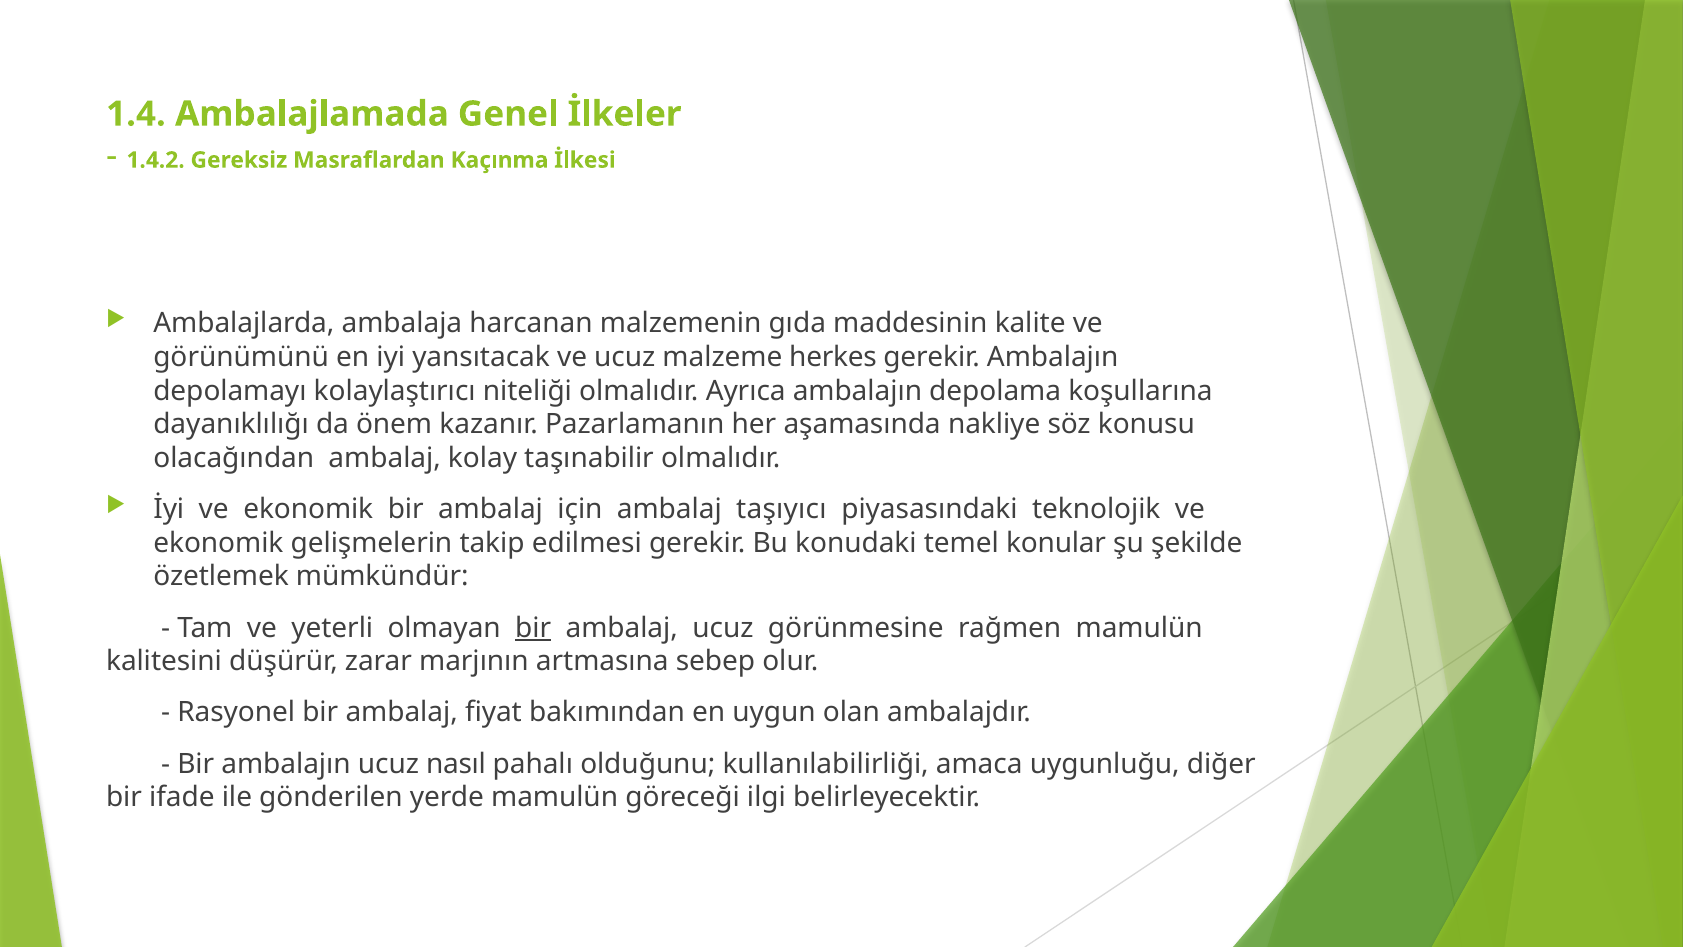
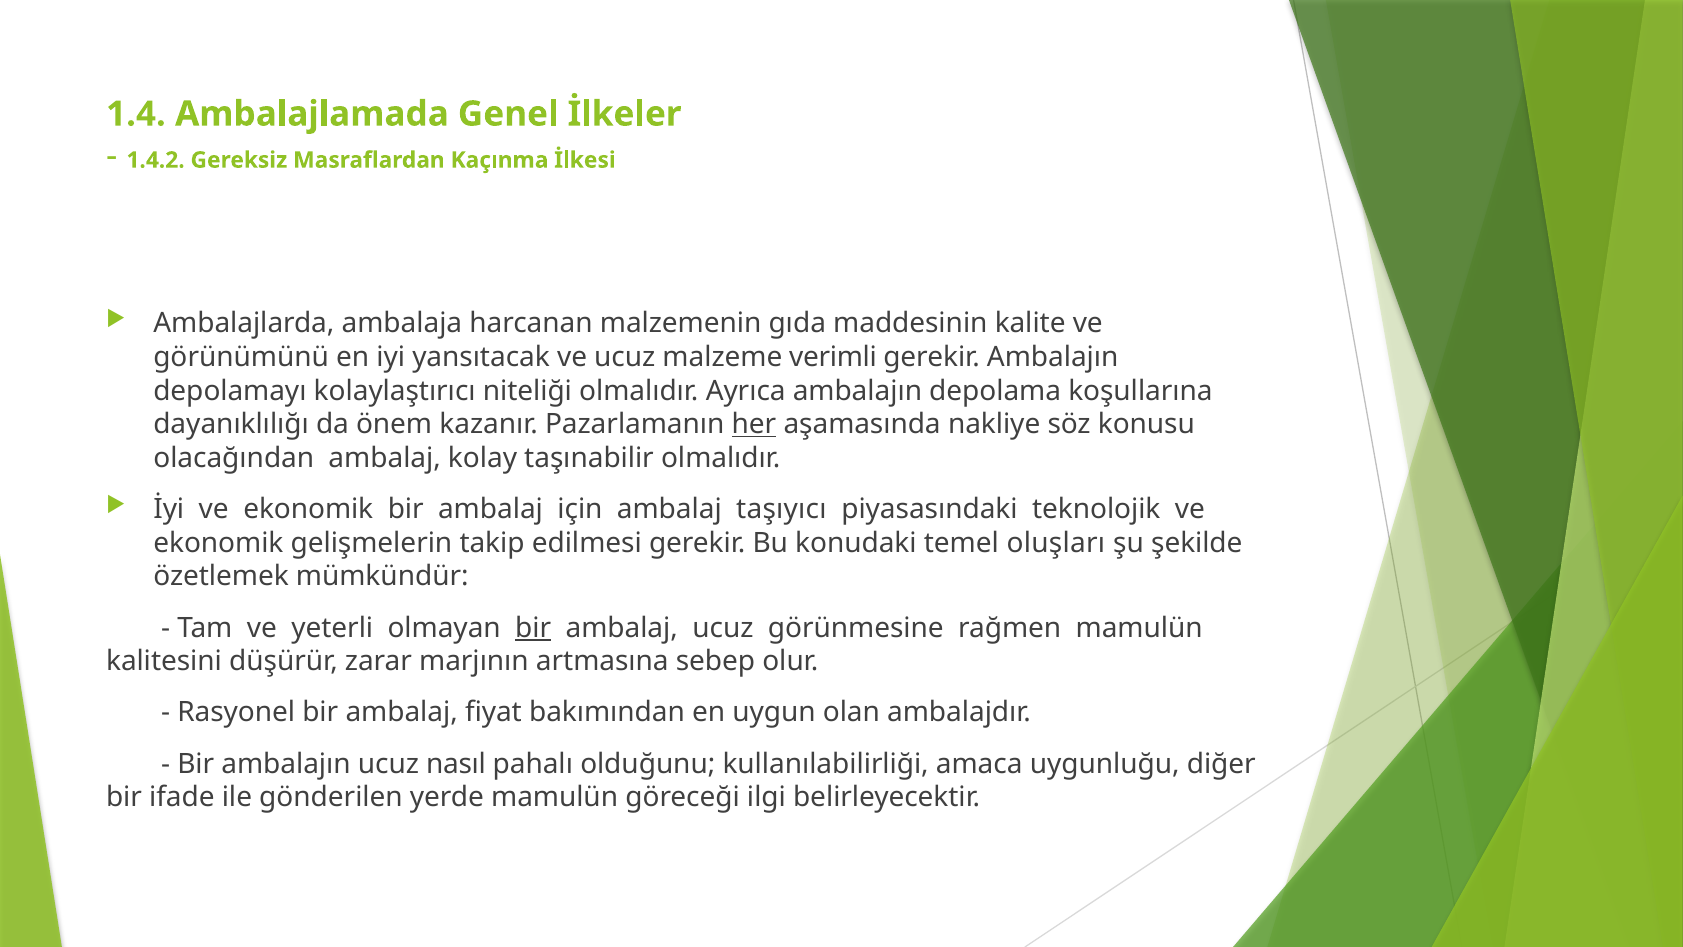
herkes: herkes -> verimli
her underline: none -> present
konular: konular -> oluşları
